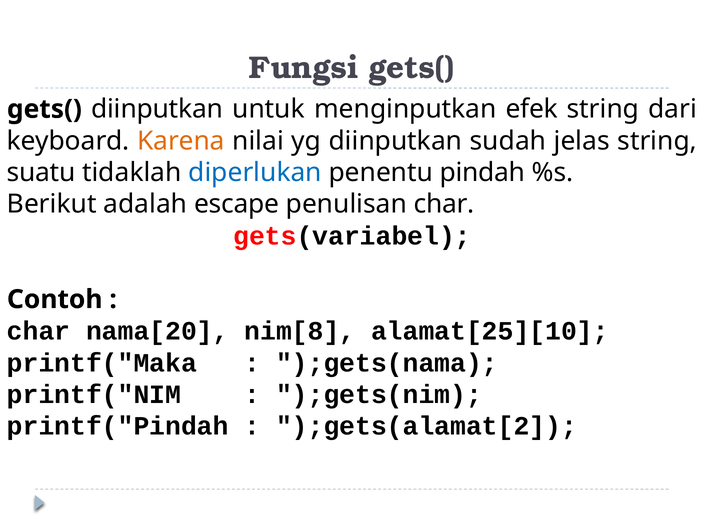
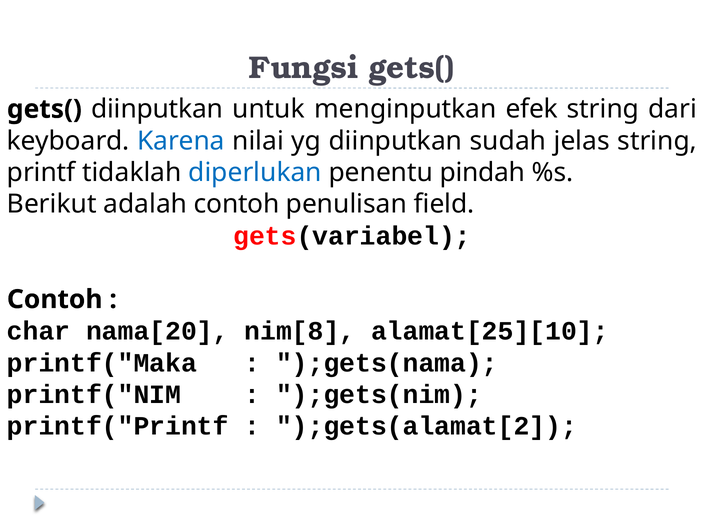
Karena colour: orange -> blue
suatu: suatu -> printf
adalah escape: escape -> contoh
penulisan char: char -> field
printf("Pindah: printf("Pindah -> printf("Printf
